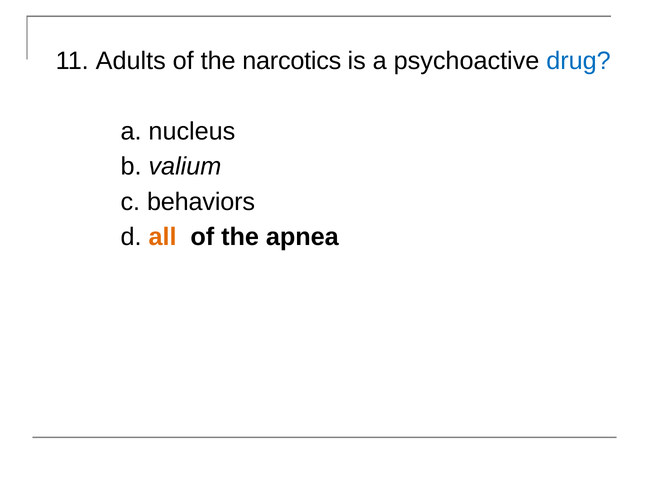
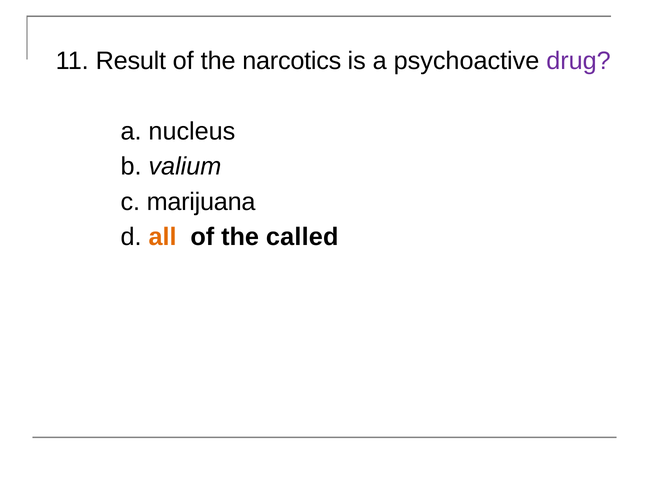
Adults: Adults -> Result
drug colour: blue -> purple
behaviors: behaviors -> marijuana
apnea: apnea -> called
